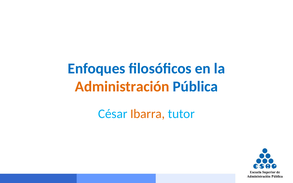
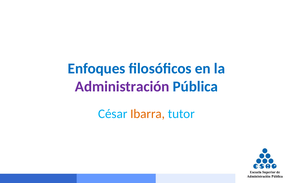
Administración colour: orange -> purple
